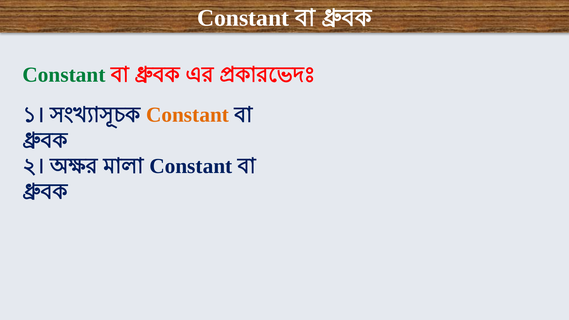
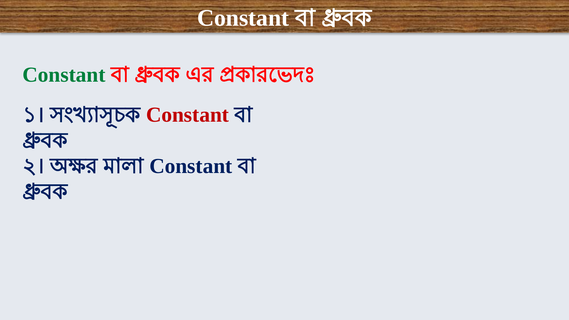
Constant at (188, 115) colour: orange -> red
